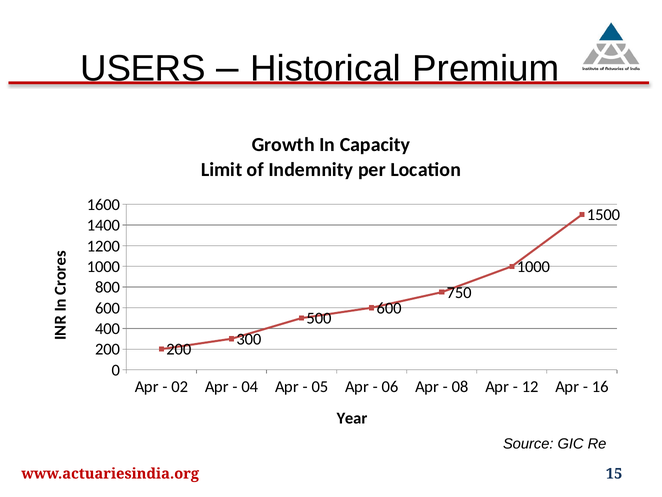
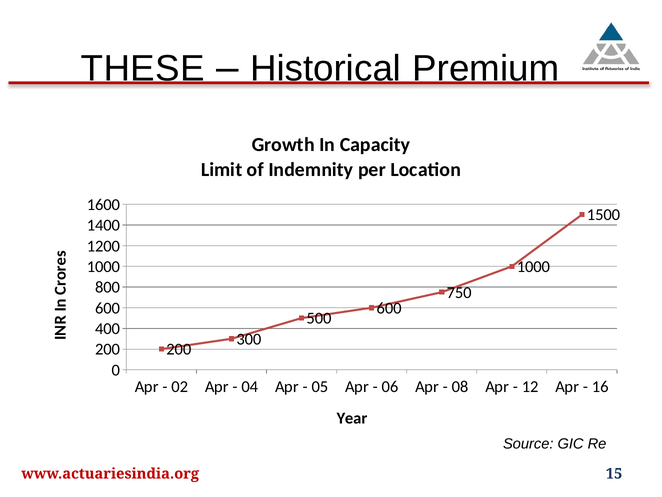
USERS: USERS -> THESE
